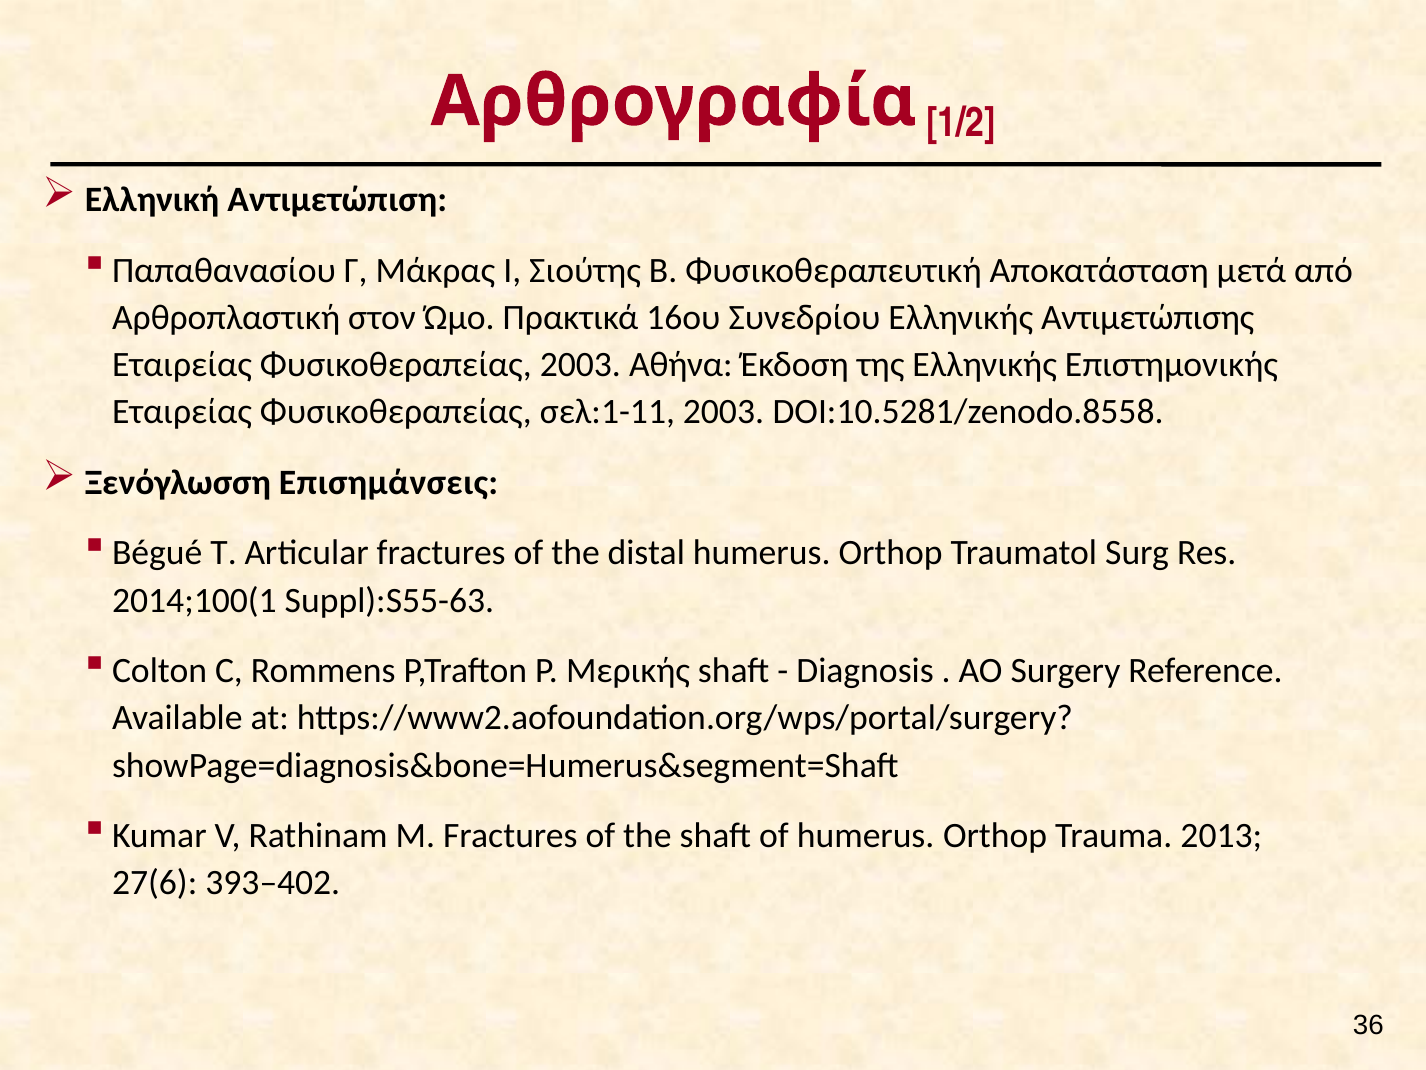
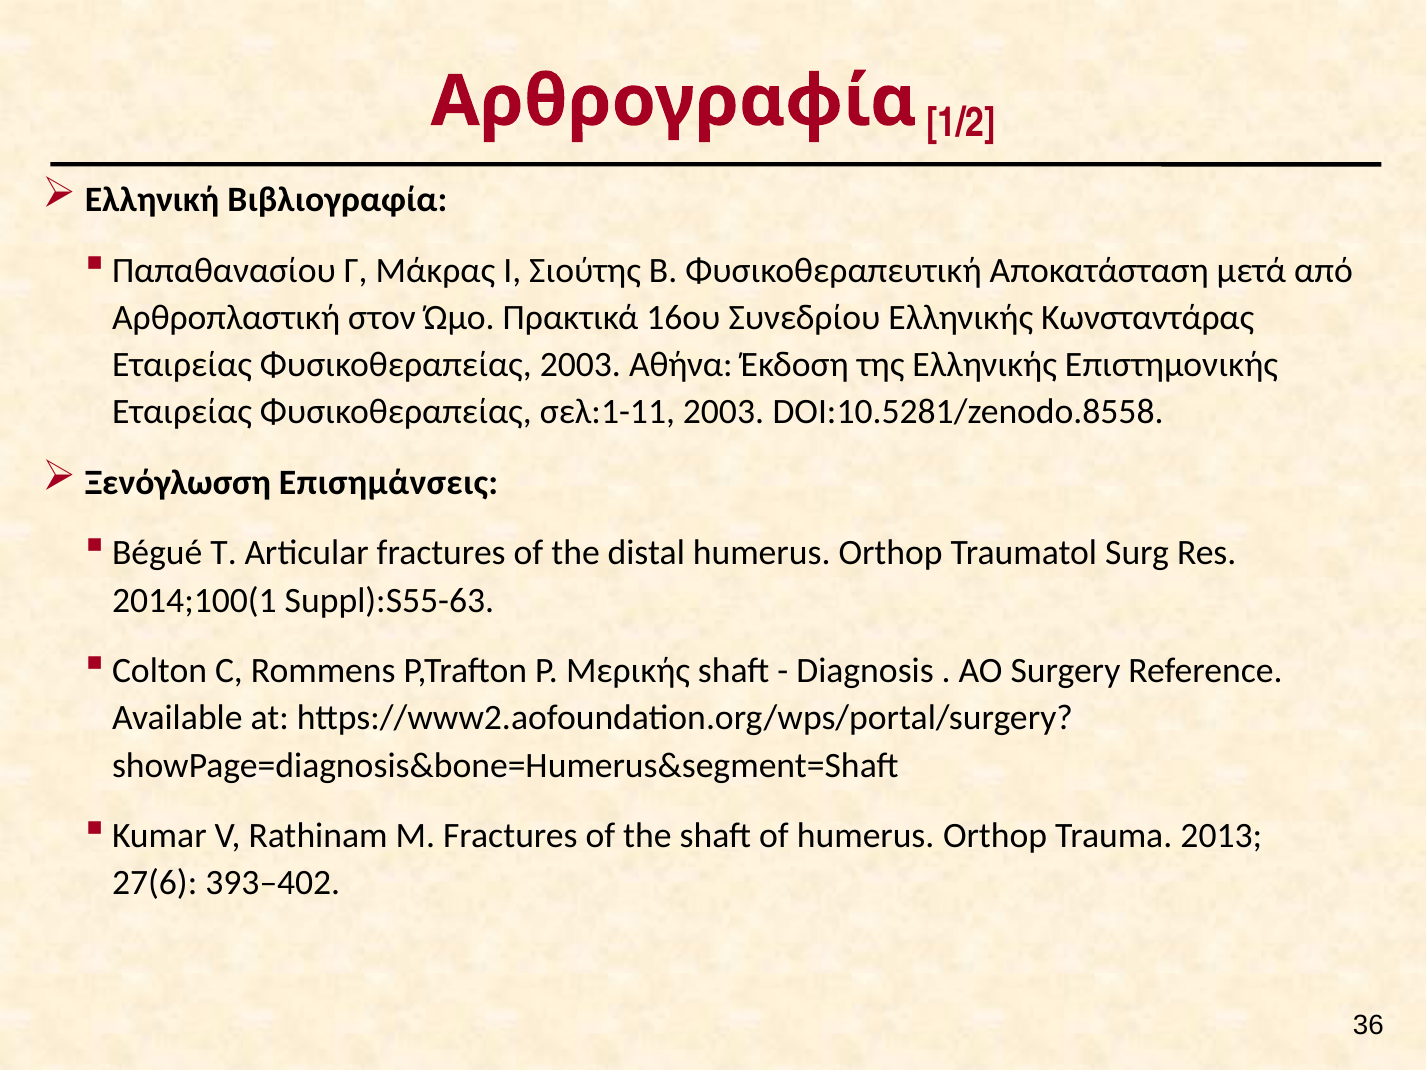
Αντιμετώπιση: Αντιμετώπιση -> Βιβλιογραφία
Αντιμετώπισης: Αντιμετώπισης -> Κωνσταντάρας
